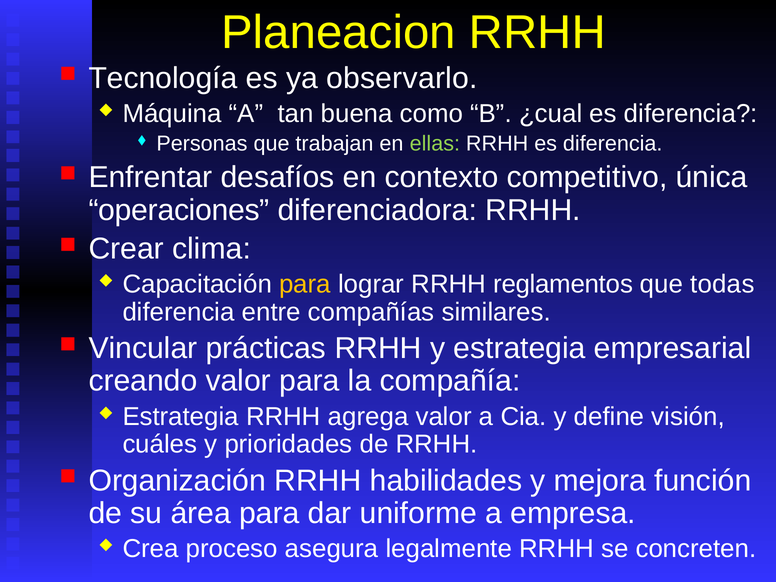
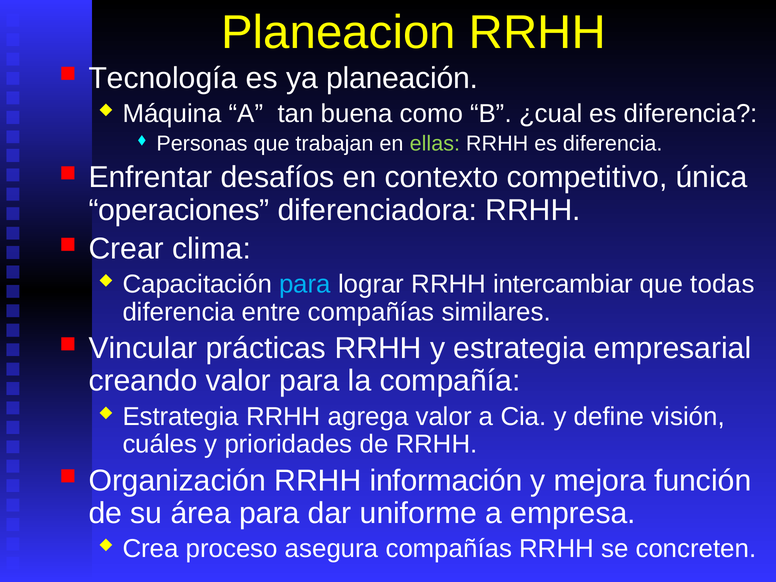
observarlo: observarlo -> planeación
para at (305, 284) colour: yellow -> light blue
reglamentos: reglamentos -> intercambiar
habilidades: habilidades -> información
asegura legalmente: legalmente -> compañías
